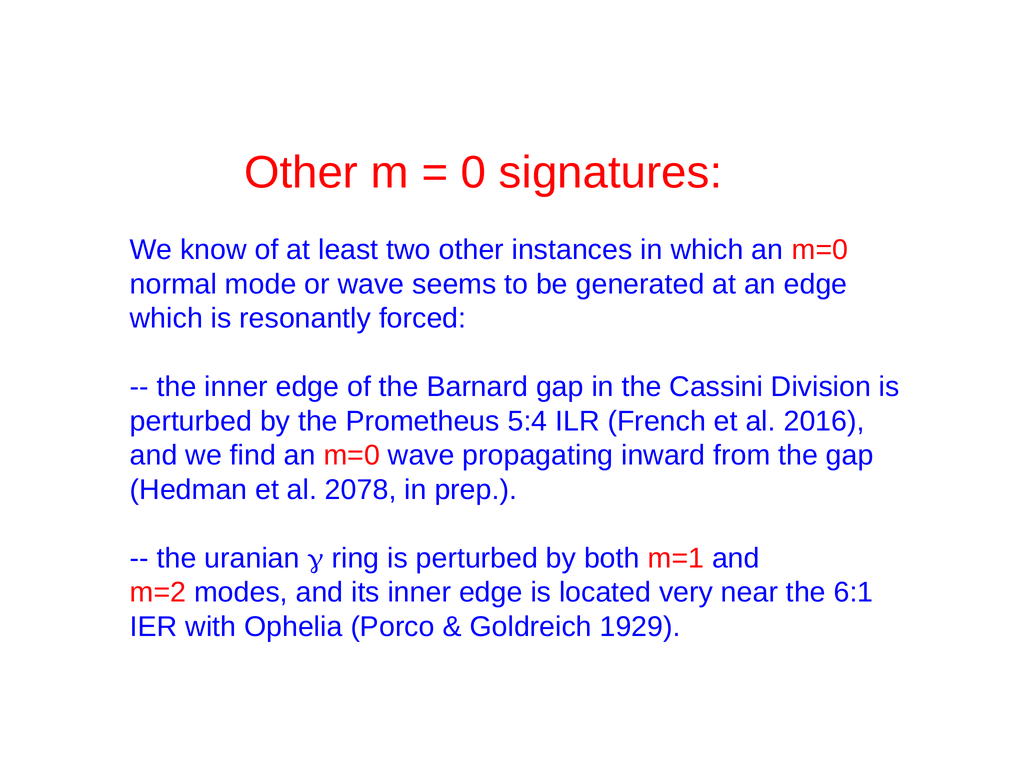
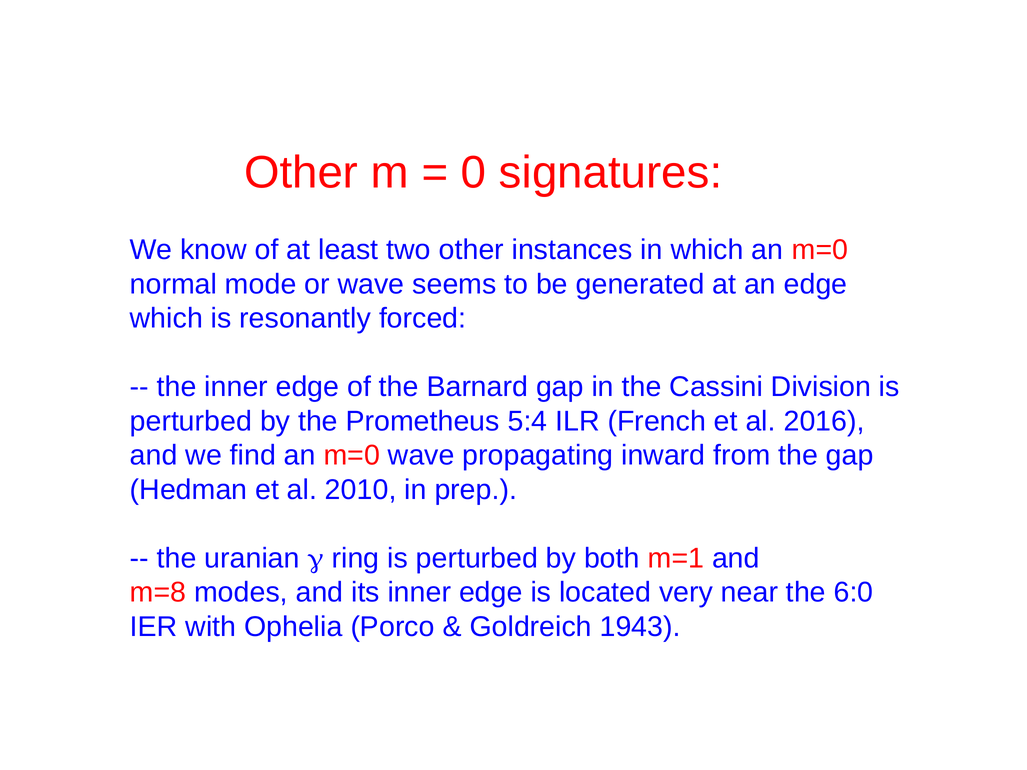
2078: 2078 -> 2010
m=2: m=2 -> m=8
6:1: 6:1 -> 6:0
1929: 1929 -> 1943
